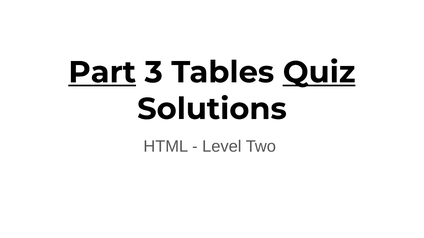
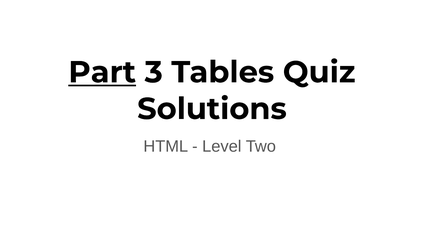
Quiz underline: present -> none
